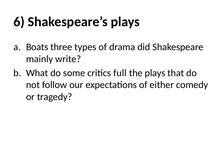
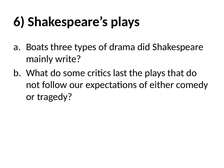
full: full -> last
